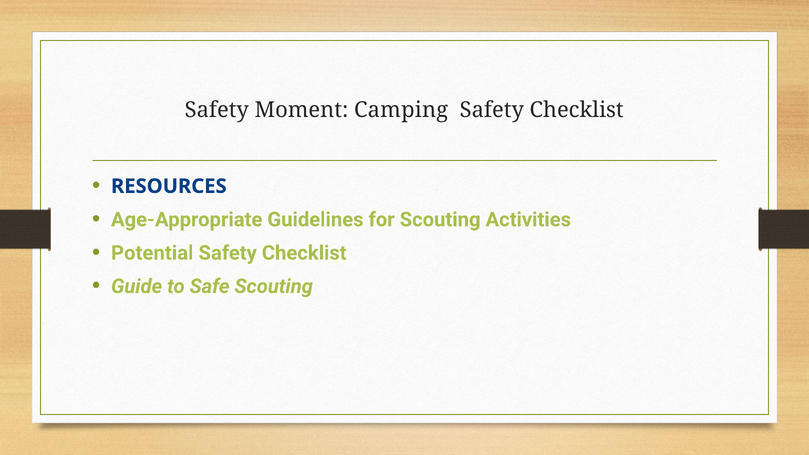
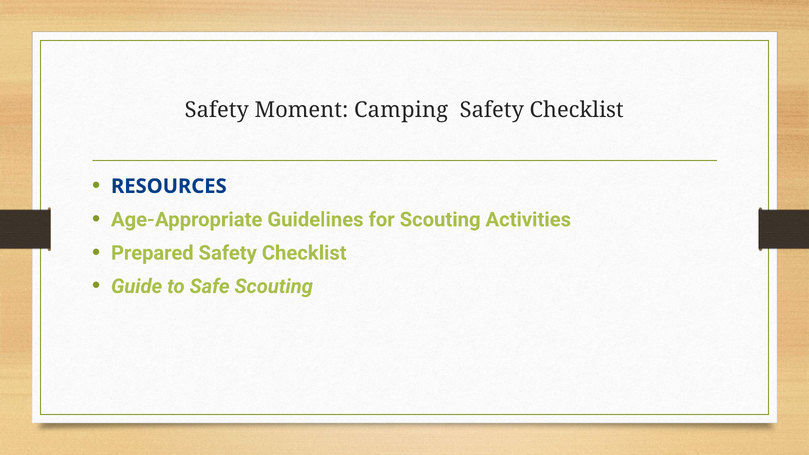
Potential: Potential -> Prepared
